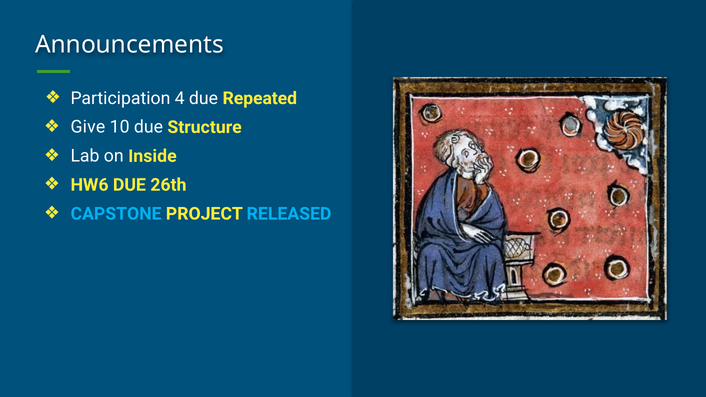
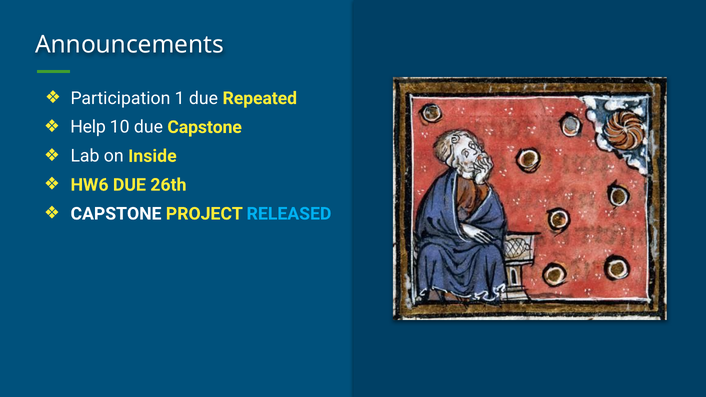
4: 4 -> 1
Give: Give -> Help
due Structure: Structure -> Capstone
CAPSTONE at (116, 214) colour: light blue -> white
